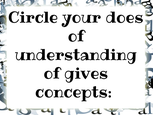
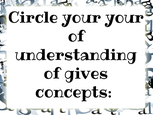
your does: does -> your
